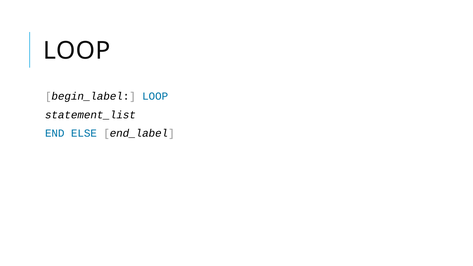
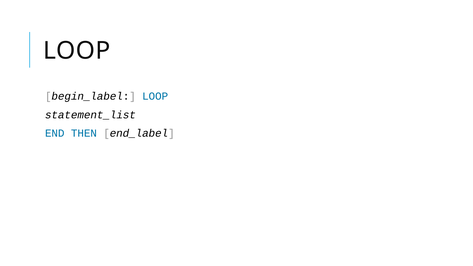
ELSE: ELSE -> THEN
